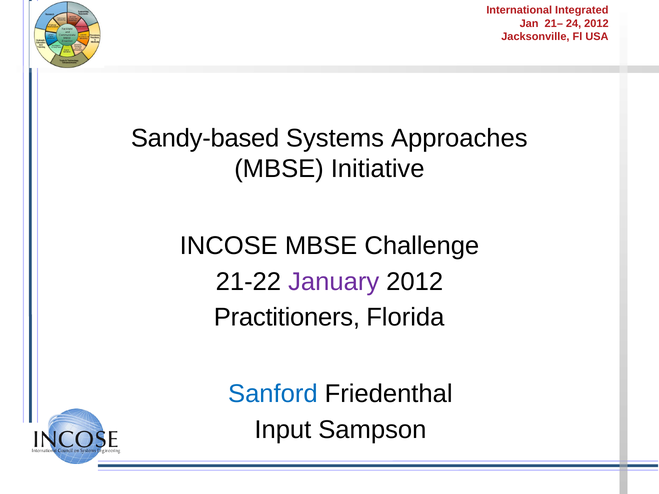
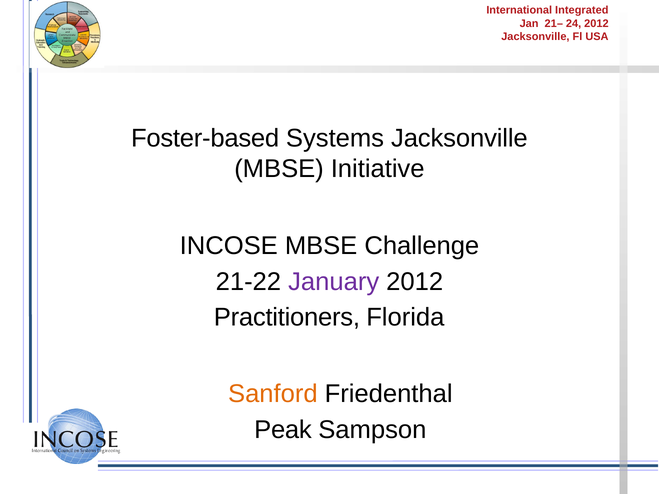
Sandy-based: Sandy-based -> Foster-based
Systems Approaches: Approaches -> Jacksonville
Sanford colour: blue -> orange
Input: Input -> Peak
